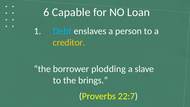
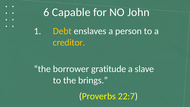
Loan: Loan -> John
Debt colour: light blue -> yellow
plodding: plodding -> gratitude
